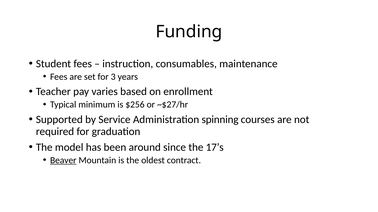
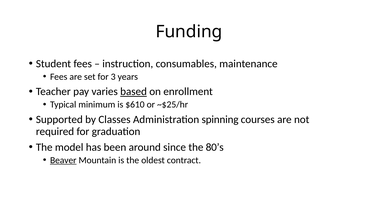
based underline: none -> present
$256: $256 -> $610
~$27/hr: ~$27/hr -> ~$25/hr
Service: Service -> Classes
17’s: 17’s -> 80’s
